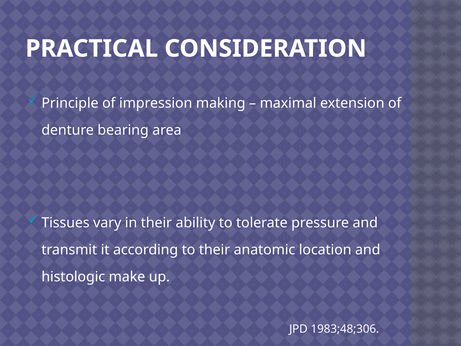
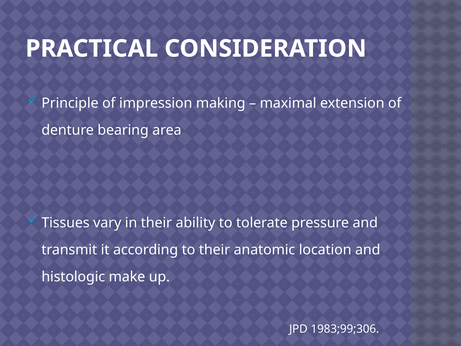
1983;48;306: 1983;48;306 -> 1983;99;306
